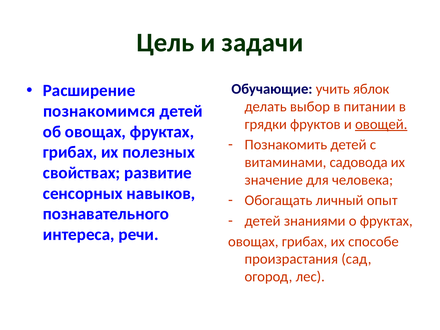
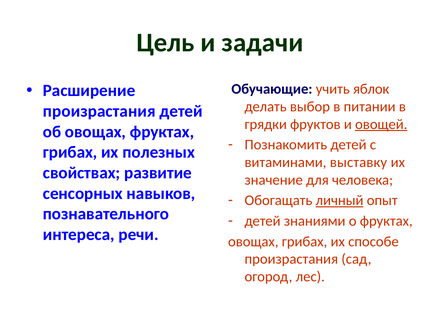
познакомимся at (99, 111): познакомимся -> произрастания
садовода: садовода -> выставку
личный underline: none -> present
